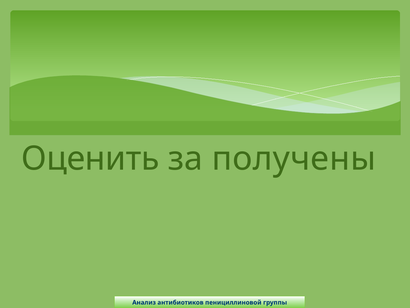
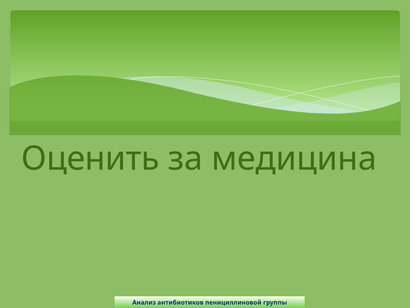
получены: получены -> медицина
